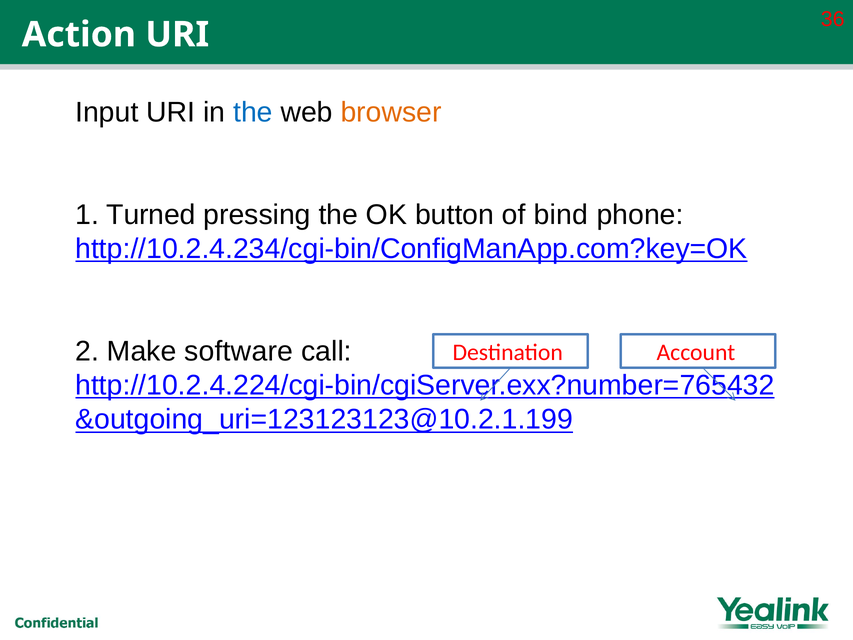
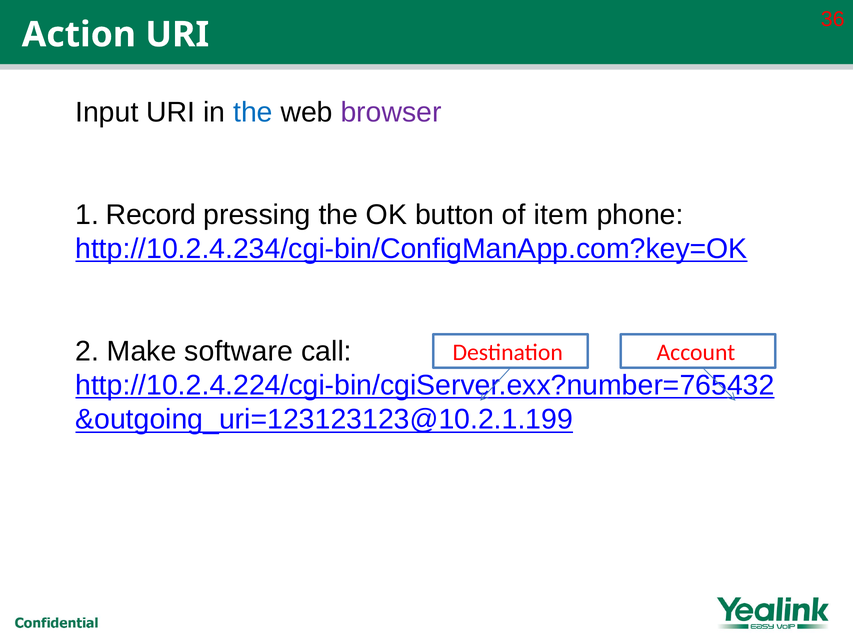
browser colour: orange -> purple
Turned: Turned -> Record
bind: bind -> item
